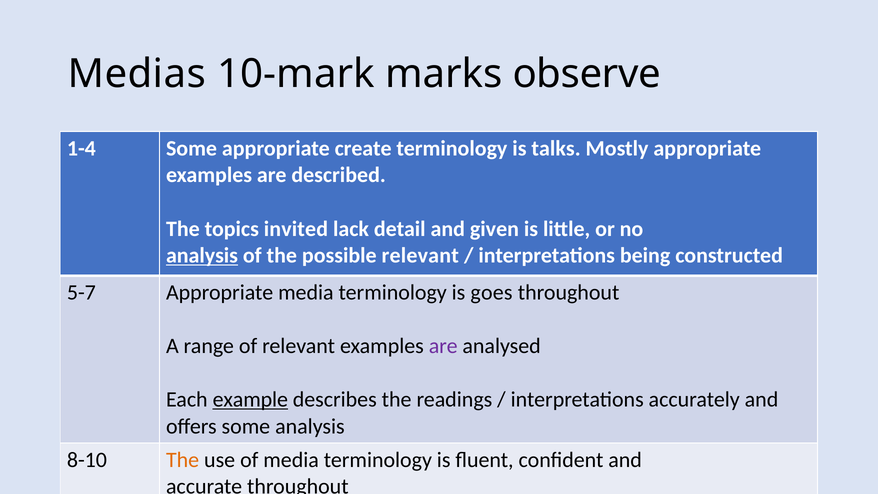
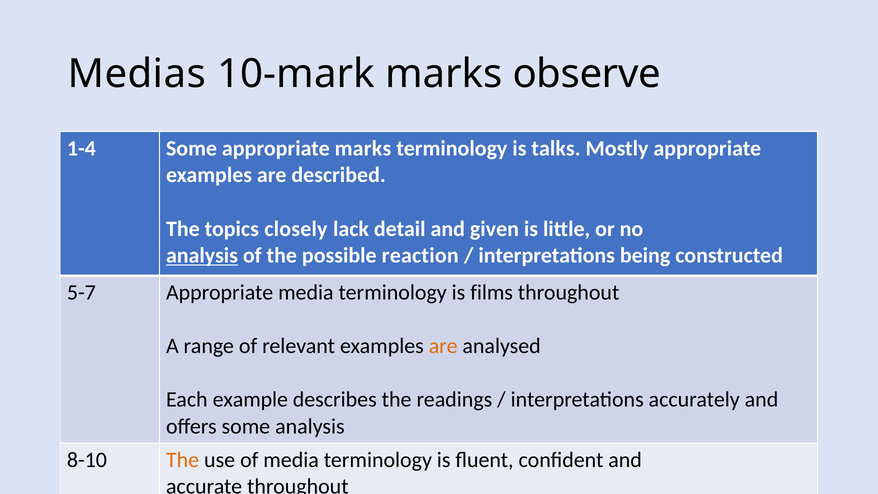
appropriate create: create -> marks
invited: invited -> closely
possible relevant: relevant -> reaction
goes: goes -> films
are at (443, 346) colour: purple -> orange
example underline: present -> none
